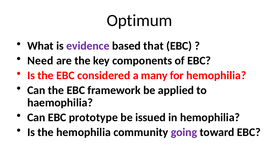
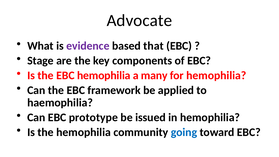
Optimum: Optimum -> Advocate
Need: Need -> Stage
EBC considered: considered -> hemophilia
going colour: purple -> blue
